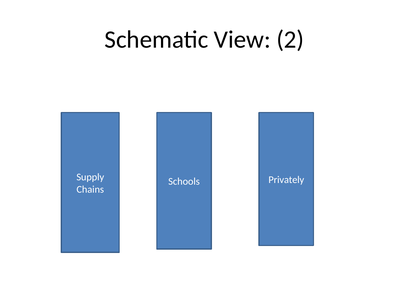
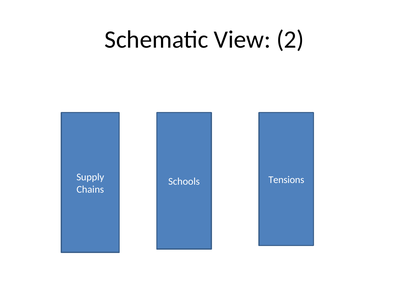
Privately: Privately -> Tensions
